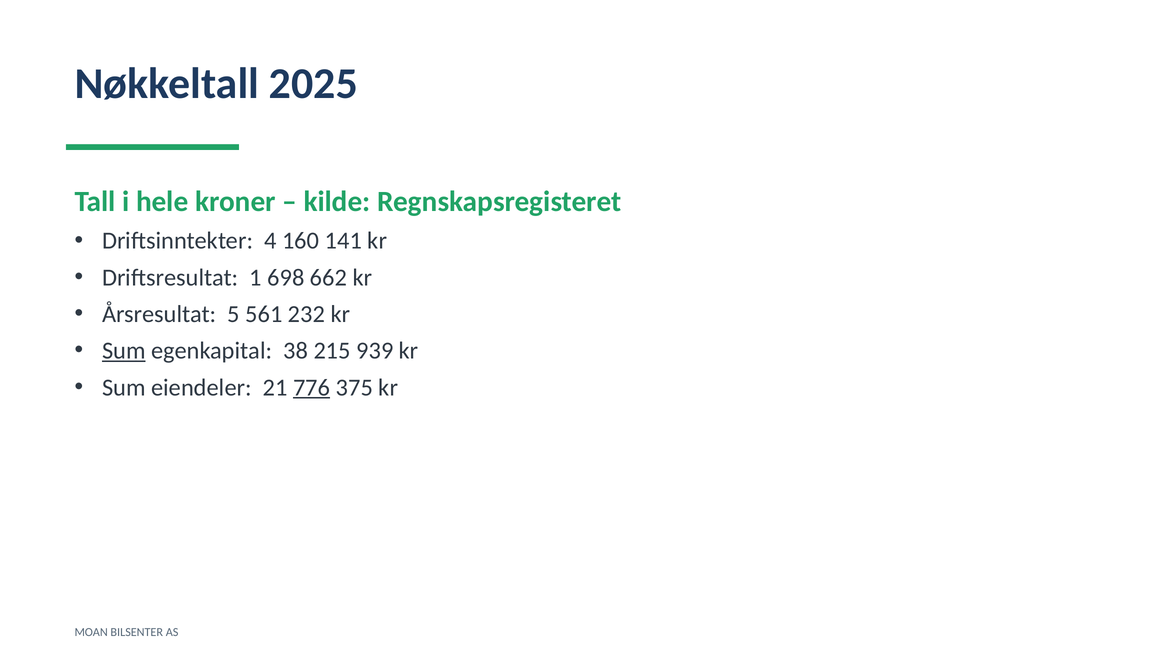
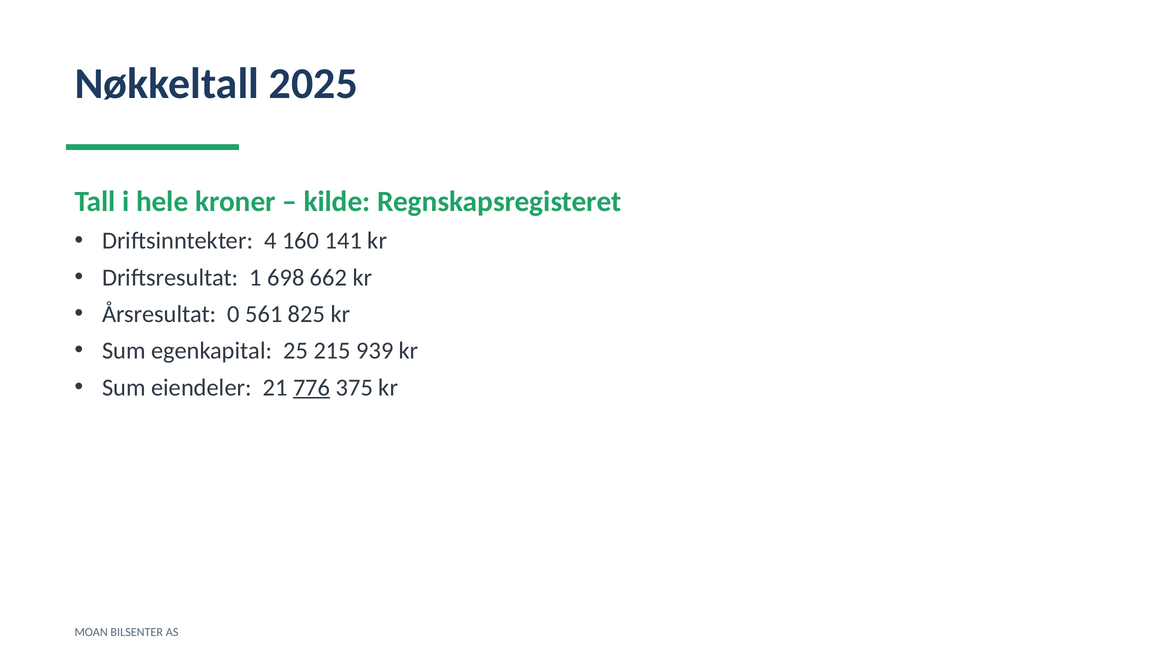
5: 5 -> 0
232: 232 -> 825
Sum at (124, 351) underline: present -> none
38: 38 -> 25
